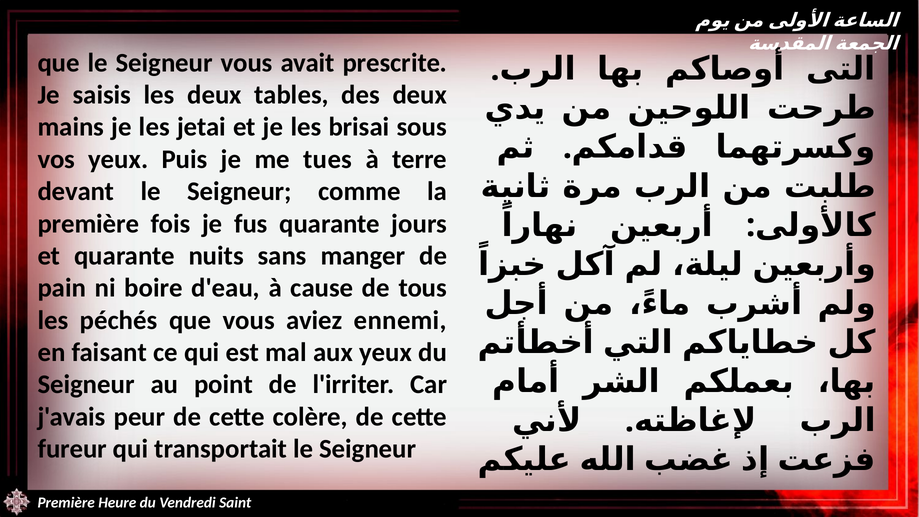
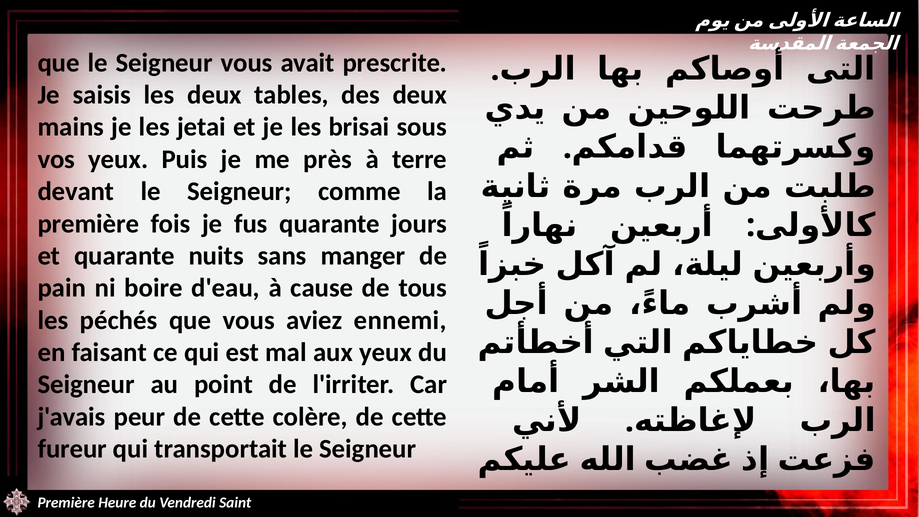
tues: tues -> près
